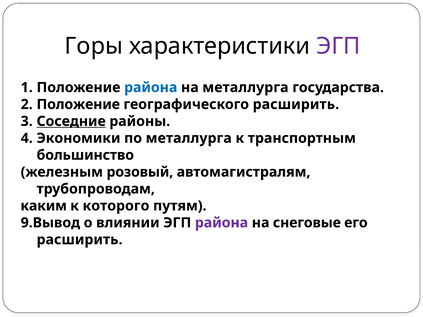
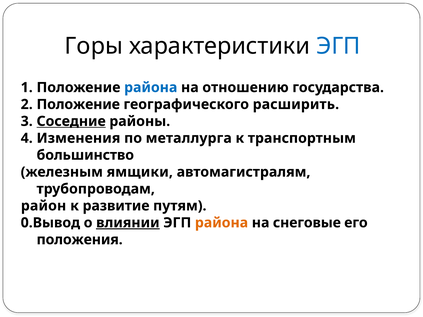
ЭГП at (338, 46) colour: purple -> blue
на металлурга: металлурга -> отношению
Экономики: Экономики -> Изменения
розовый: розовый -> ямщики
каким: каким -> район
которого: которого -> развитие
9.Вывод: 9.Вывод -> 0.Вывод
влиянии underline: none -> present
района at (221, 223) colour: purple -> orange
расширить at (80, 240): расширить -> положения
